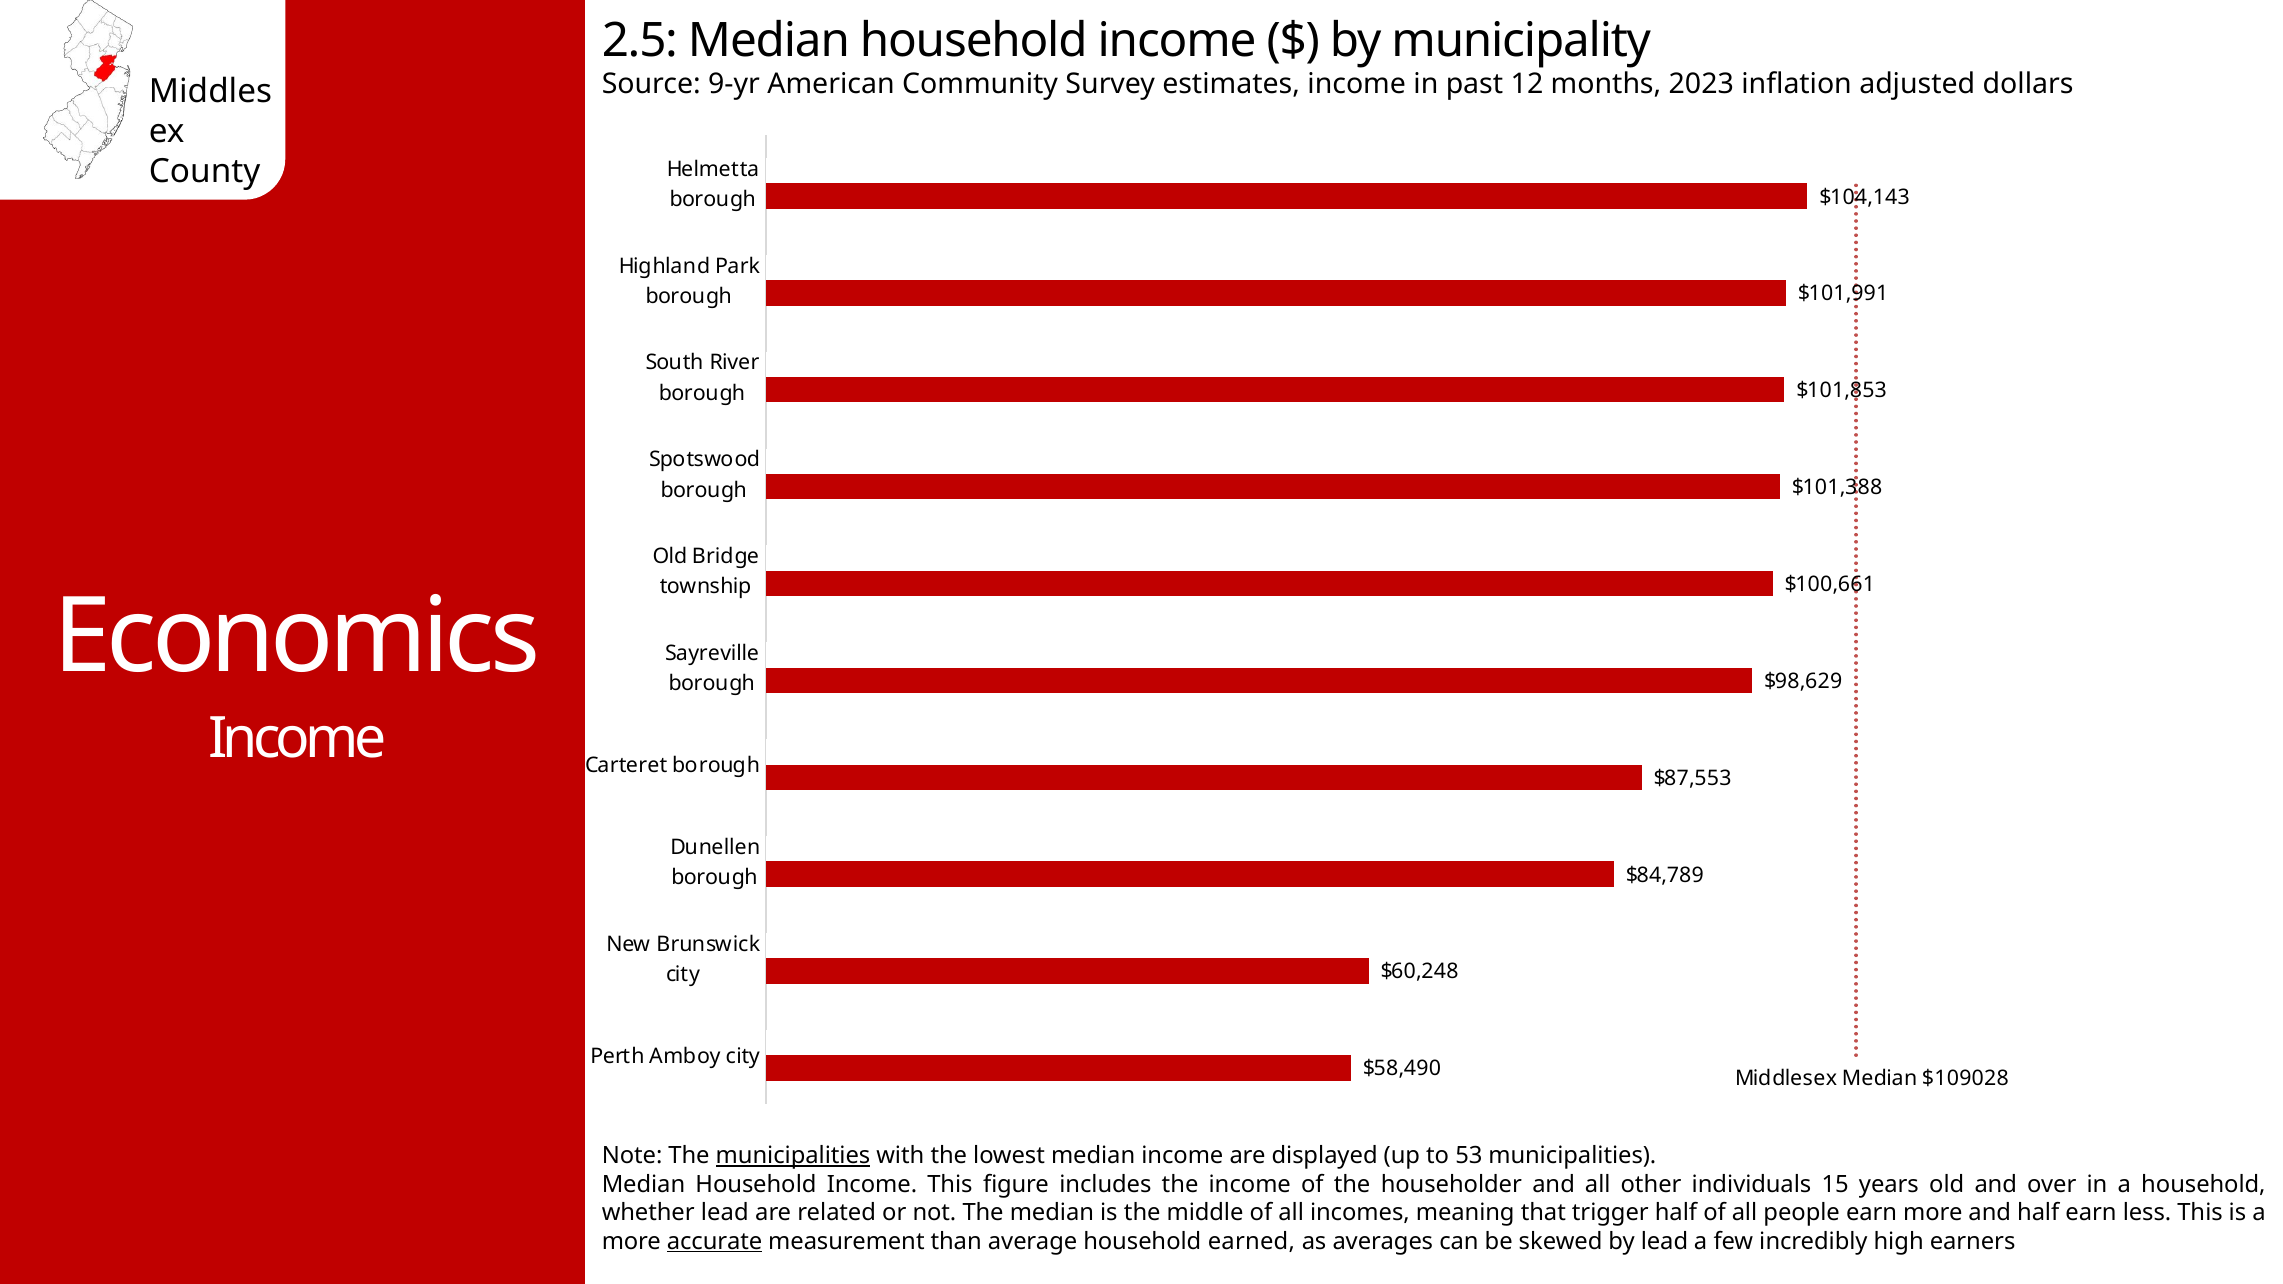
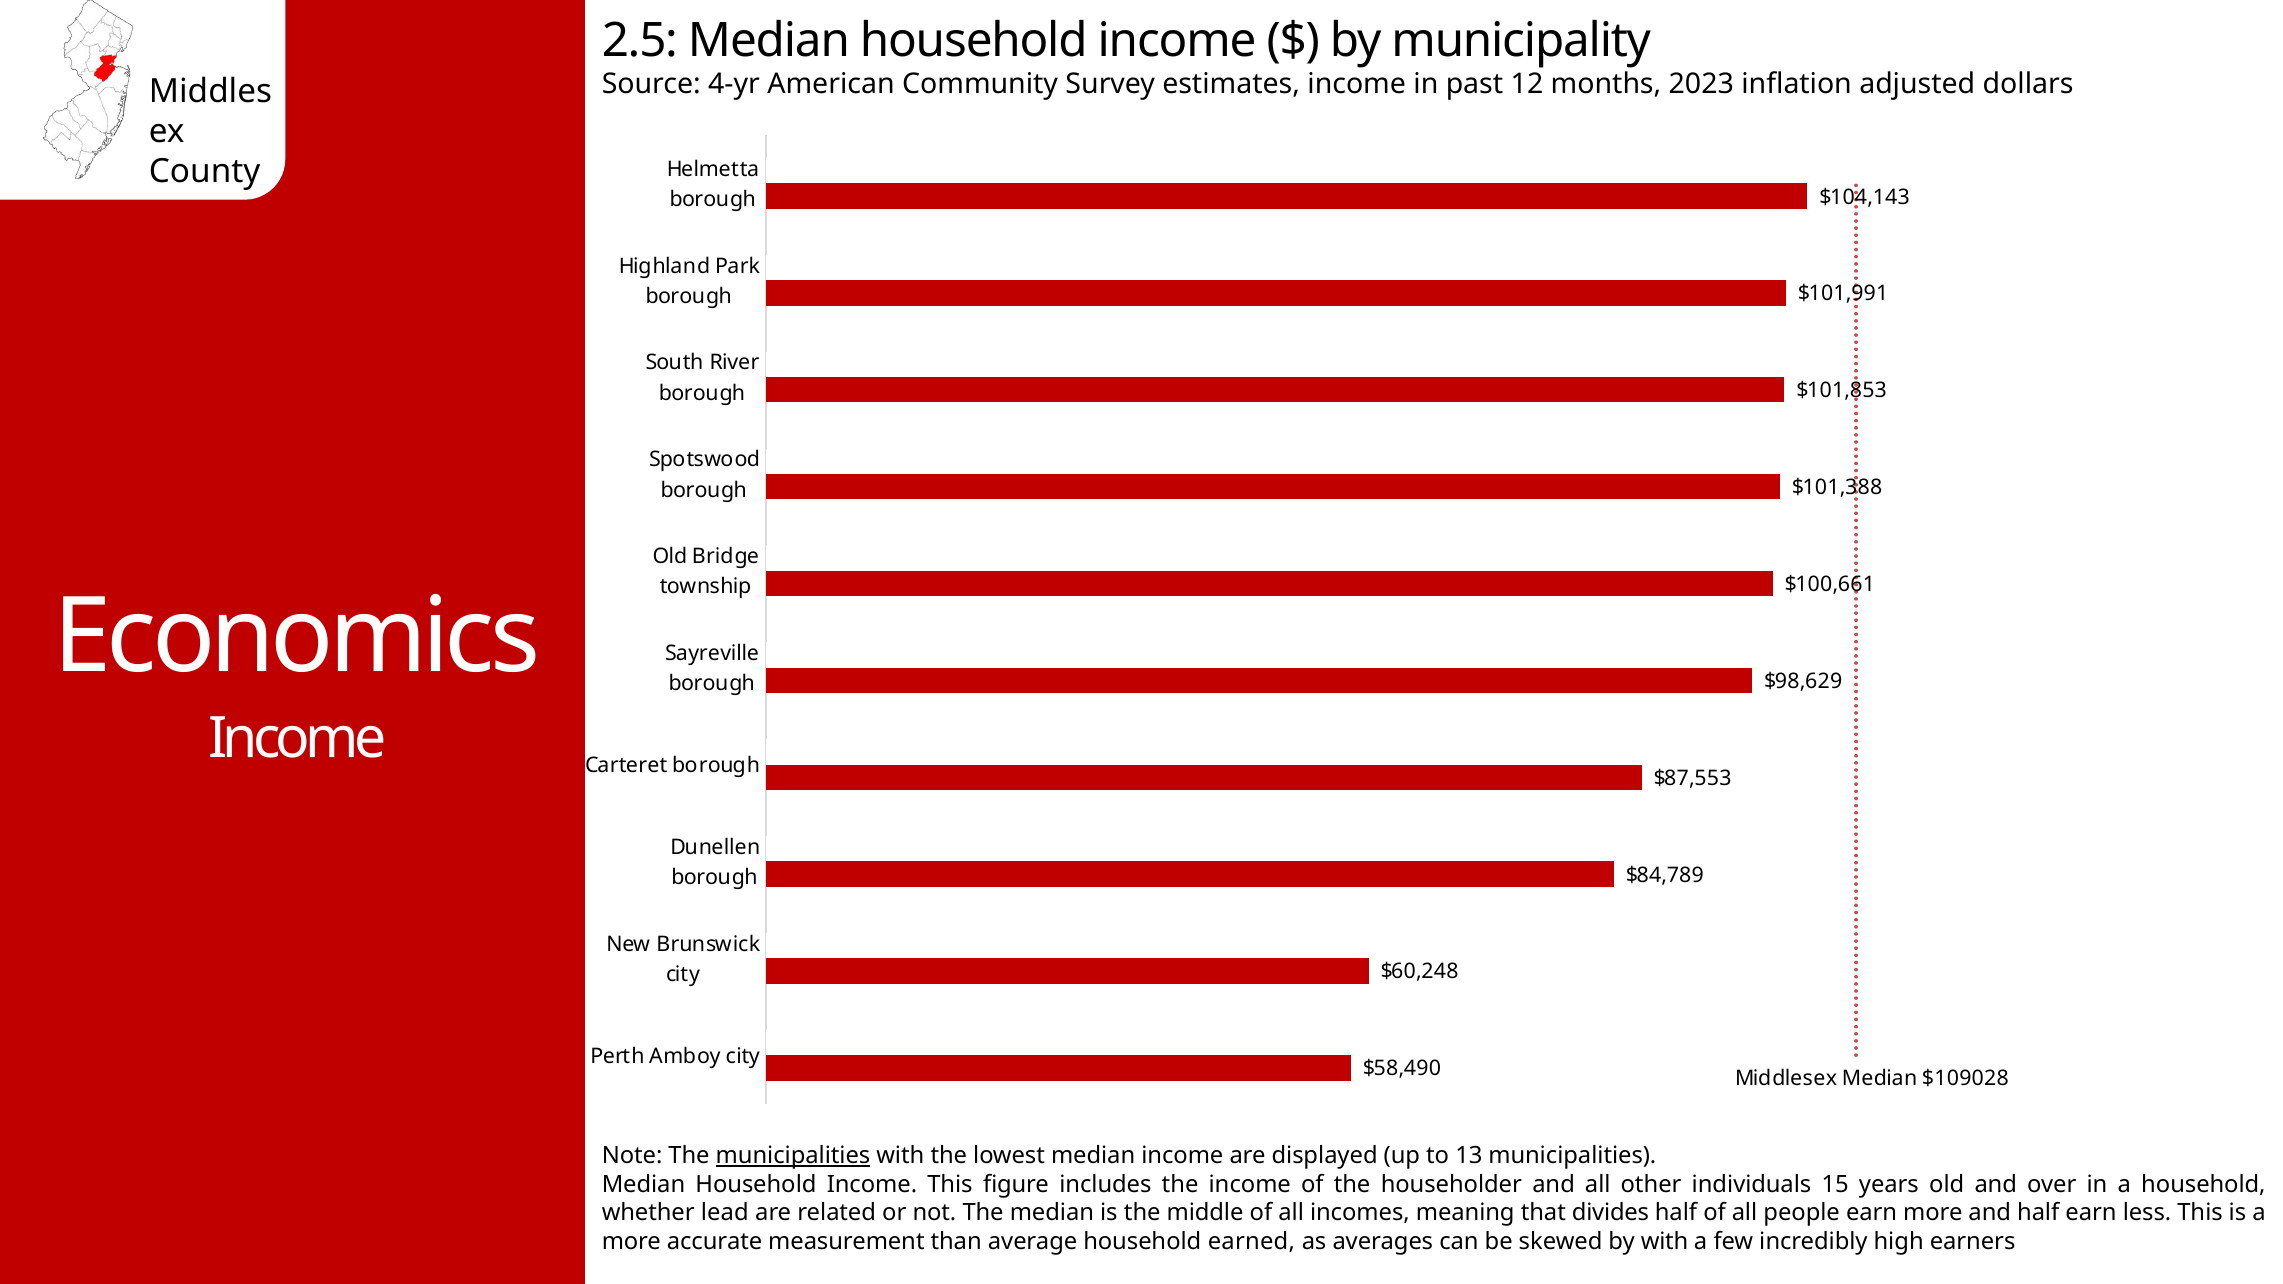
9-yr: 9-yr -> 4-yr
53: 53 -> 13
trigger: trigger -> divides
accurate underline: present -> none
by lead: lead -> with
